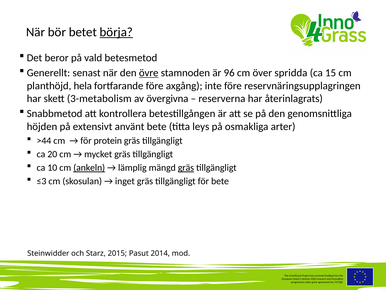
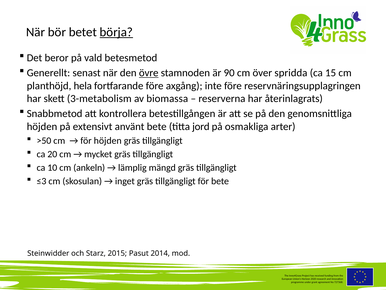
96: 96 -> 90
övergivna: övergivna -> biomassa
leys: leys -> jord
>44: >44 -> >50
för protein: protein -> höjden
ankeln underline: present -> none
gräs at (186, 167) underline: present -> none
